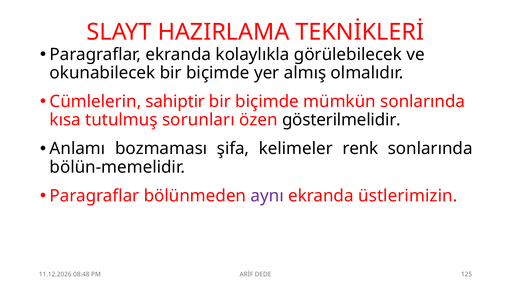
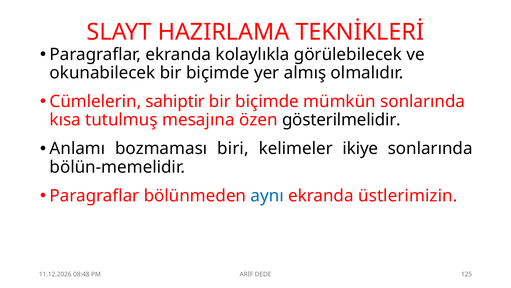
sorunları: sorunları -> mesajına
şifa: şifa -> biri
renk: renk -> ikiye
aynı colour: purple -> blue
